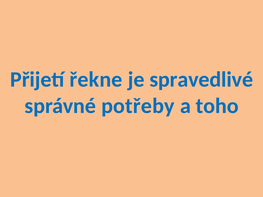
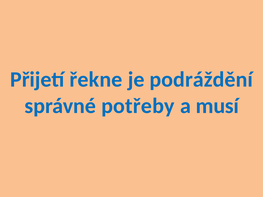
spravedlivé: spravedlivé -> podráždění
toho: toho -> musí
